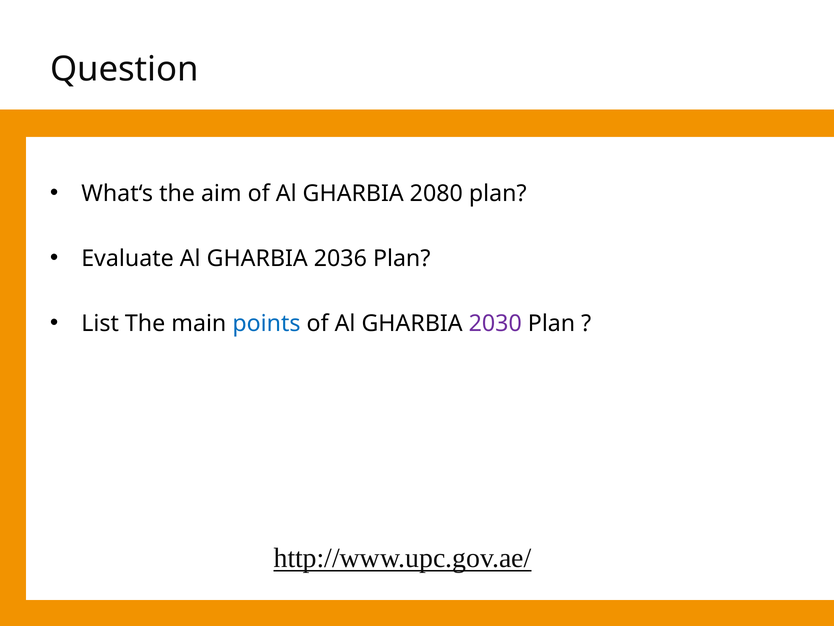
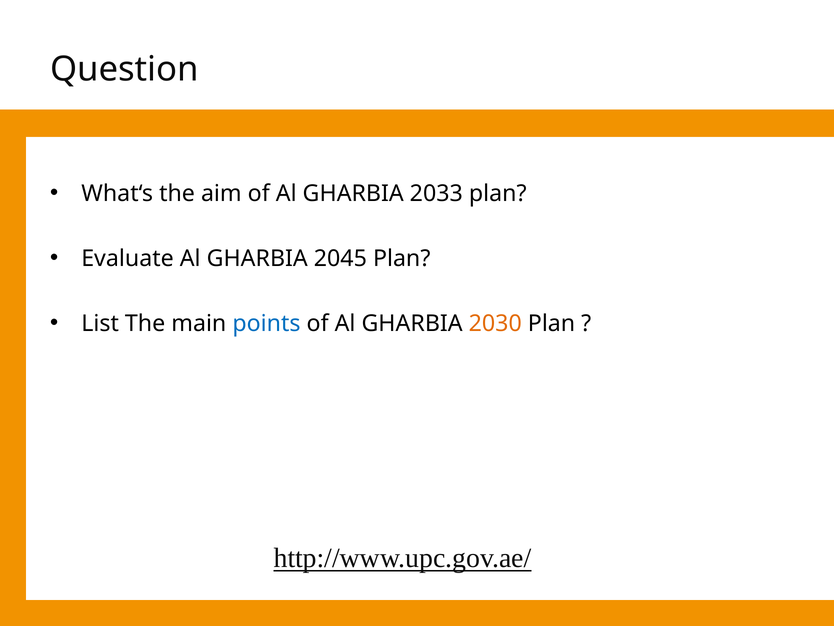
2080: 2080 -> 2033
2036: 2036 -> 2045
2030 colour: purple -> orange
